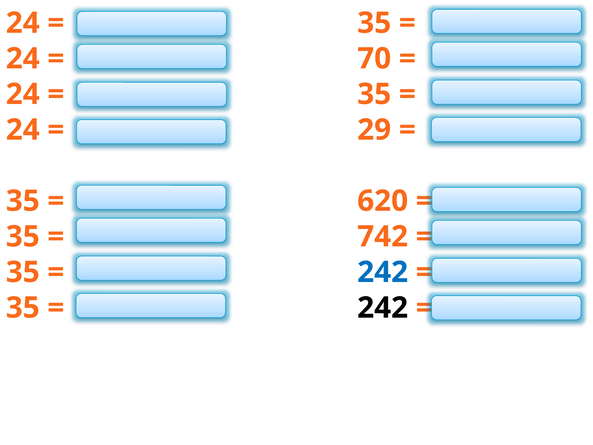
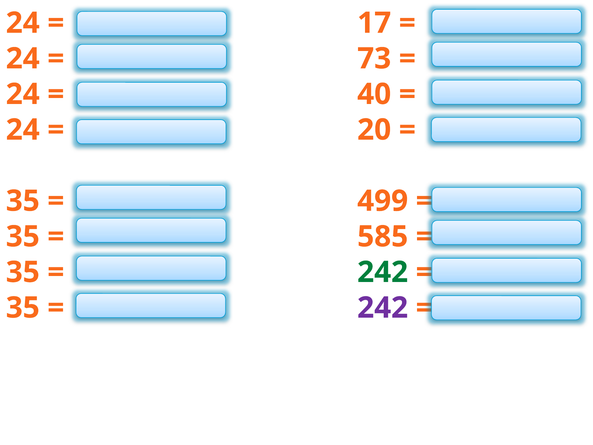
35 at (374, 23): 35 -> 17
70: 70 -> 73
35 at (374, 94): 35 -> 40
29: 29 -> 20
620: 620 -> 499
742: 742 -> 585
242 at (383, 272) colour: blue -> green
242 at (383, 308) colour: black -> purple
